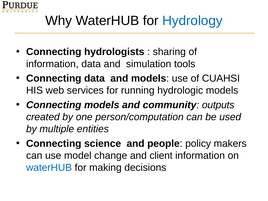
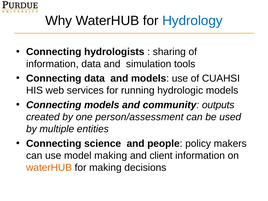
person/computation: person/computation -> person/assessment
model change: change -> making
waterHUB at (49, 168) colour: blue -> orange
